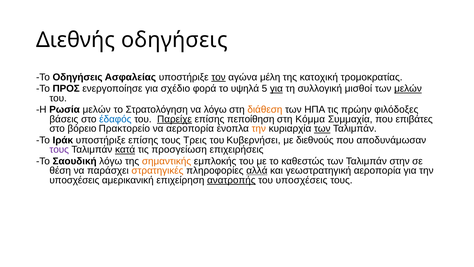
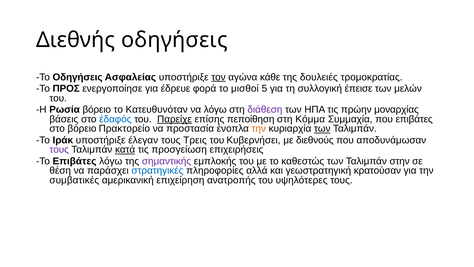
μέλη: μέλη -> κάθε
κατοχική: κατοχική -> δουλειές
σχέδιο: σχέδιο -> έδρευε
υψηλά: υψηλά -> μισθοί
για at (276, 89) underline: present -> none
μισθοί: μισθοί -> έπεισε
μελών at (408, 89) underline: present -> none
Ρωσία μελών: μελών -> βόρειο
Στρατολόγηση: Στρατολόγηση -> Κατευθυνόταν
διάθεση colour: orange -> purple
φιλόδοξες: φιλόδοξες -> μοναρχίας
να αεροπορία: αεροπορία -> προστασία
υποστήριξε επίσης: επίσης -> έλεγαν
Το Σαουδική: Σαουδική -> Επιβάτες
σημαντικής colour: orange -> purple
στρατηγικές colour: orange -> blue
αλλά underline: present -> none
γεωστρατηγική αεροπορία: αεροπορία -> κρατούσαν
υποσχέσεις at (74, 180): υποσχέσεις -> συμβατικές
ανατροπής underline: present -> none
του υποσχέσεις: υποσχέσεις -> υψηλότερες
